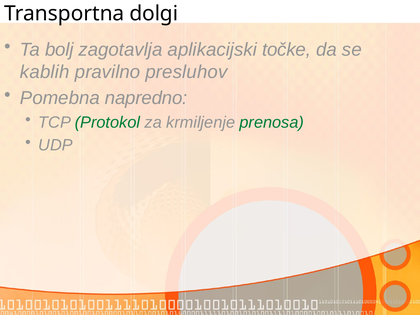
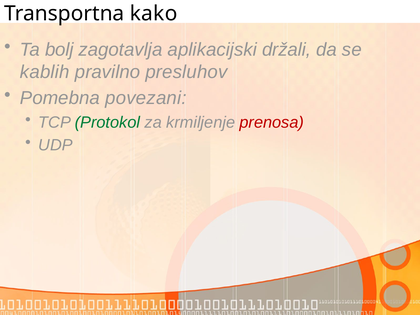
dolgi: dolgi -> kako
točke: točke -> držali
napredno: napredno -> povezani
prenosa colour: green -> red
